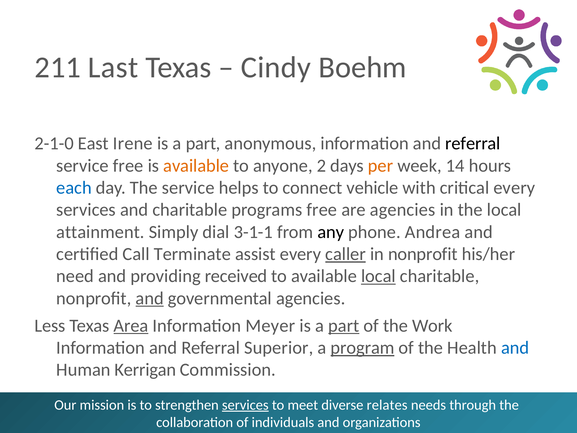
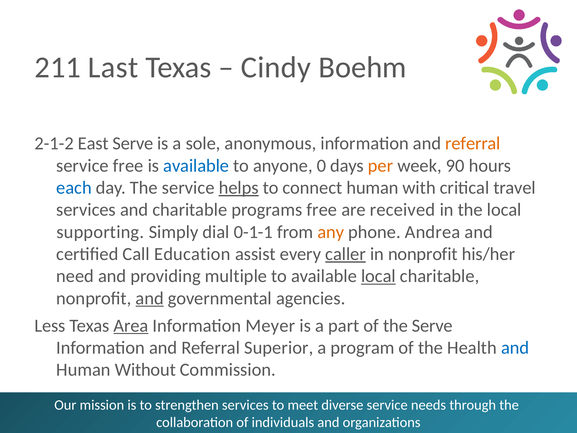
2-1-0: 2-1-0 -> 2-1-2
East Irene: Irene -> Serve
part at (203, 143): part -> sole
referral at (473, 143) colour: black -> orange
available at (196, 166) colour: orange -> blue
2: 2 -> 0
14: 14 -> 90
helps underline: none -> present
connect vehicle: vehicle -> human
critical every: every -> travel
are agencies: agencies -> received
attainment: attainment -> supporting
3-1-1: 3-1-1 -> 0-1-1
any colour: black -> orange
Terminate: Terminate -> Education
received: received -> multiple
part at (344, 325) underline: present -> none
the Work: Work -> Serve
program underline: present -> none
Kerrigan: Kerrigan -> Without
services at (245, 405) underline: present -> none
relates at (387, 405): relates -> service
